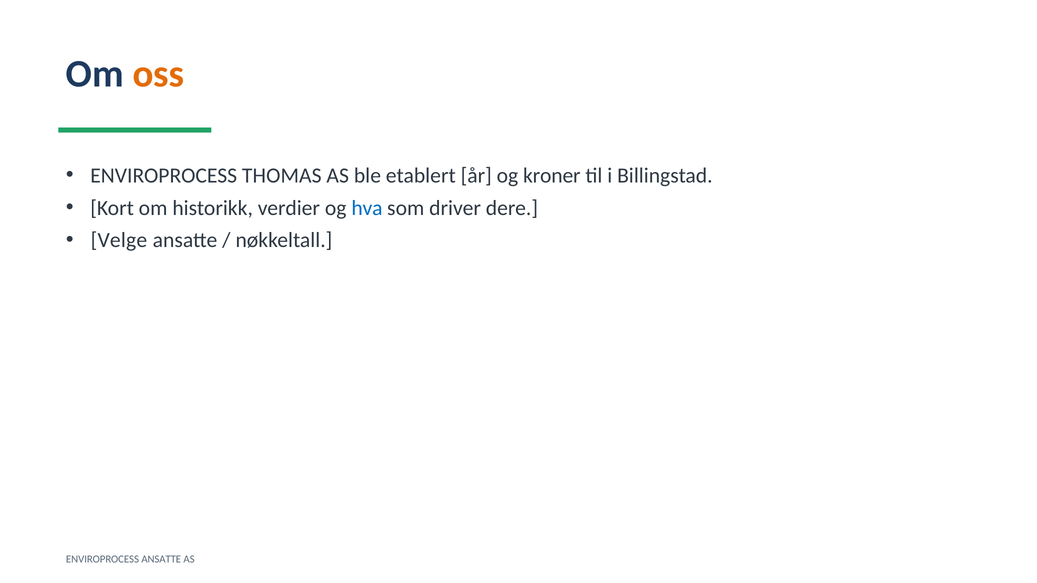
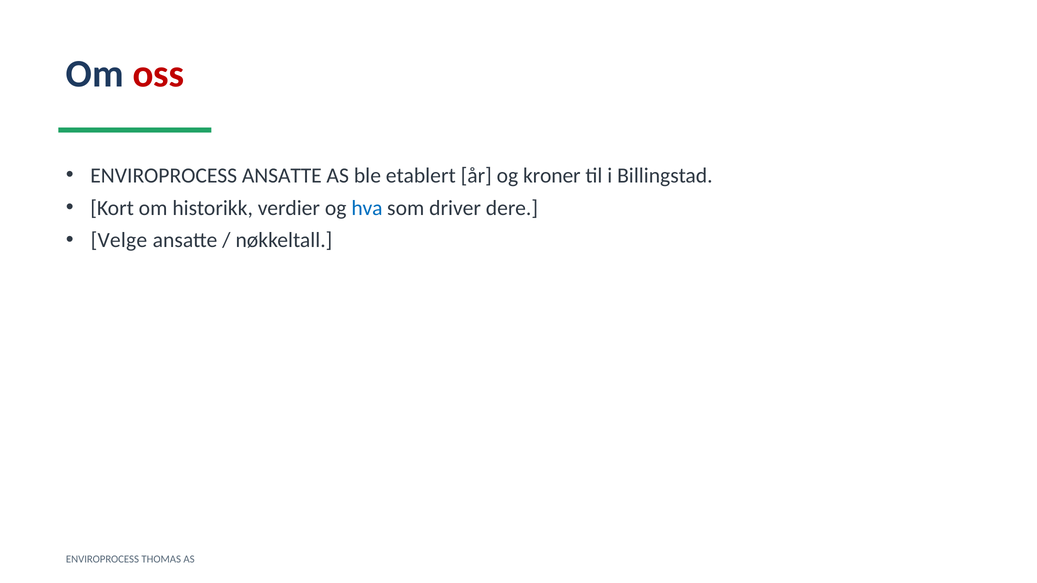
oss colour: orange -> red
ENVIROPROCESS THOMAS: THOMAS -> ANSATTE
ENVIROPROCESS ANSATTE: ANSATTE -> THOMAS
